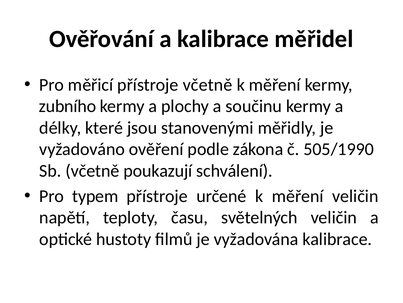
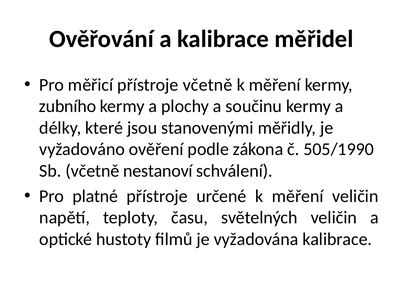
poukazují: poukazují -> nestanoví
typem: typem -> platné
